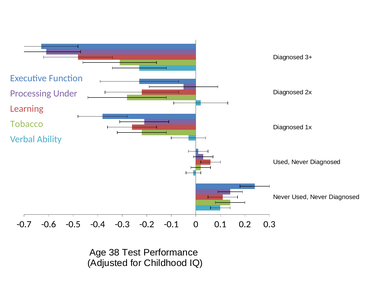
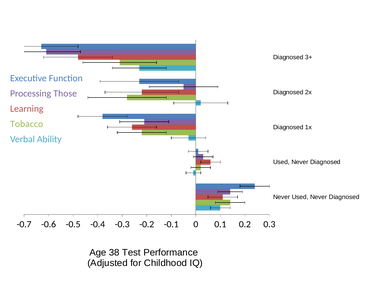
Under: Under -> Those
